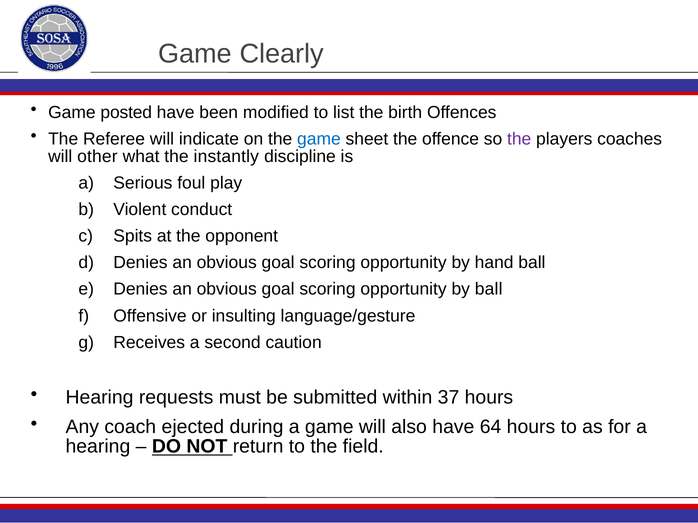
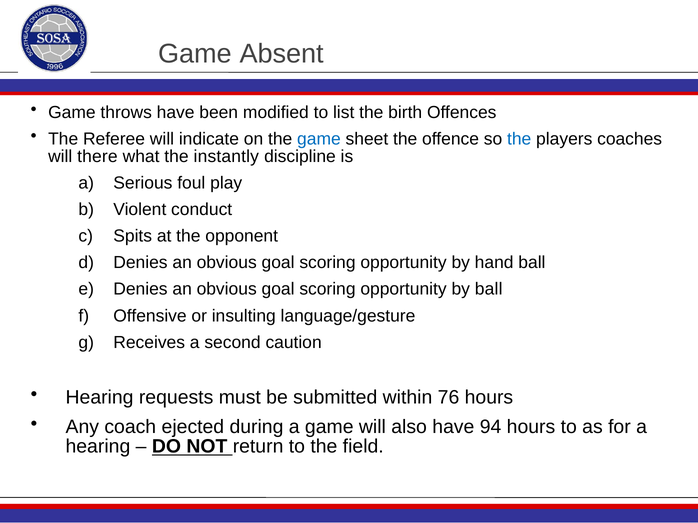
Clearly: Clearly -> Absent
posted: posted -> throws
the at (519, 139) colour: purple -> blue
other: other -> there
37: 37 -> 76
64: 64 -> 94
